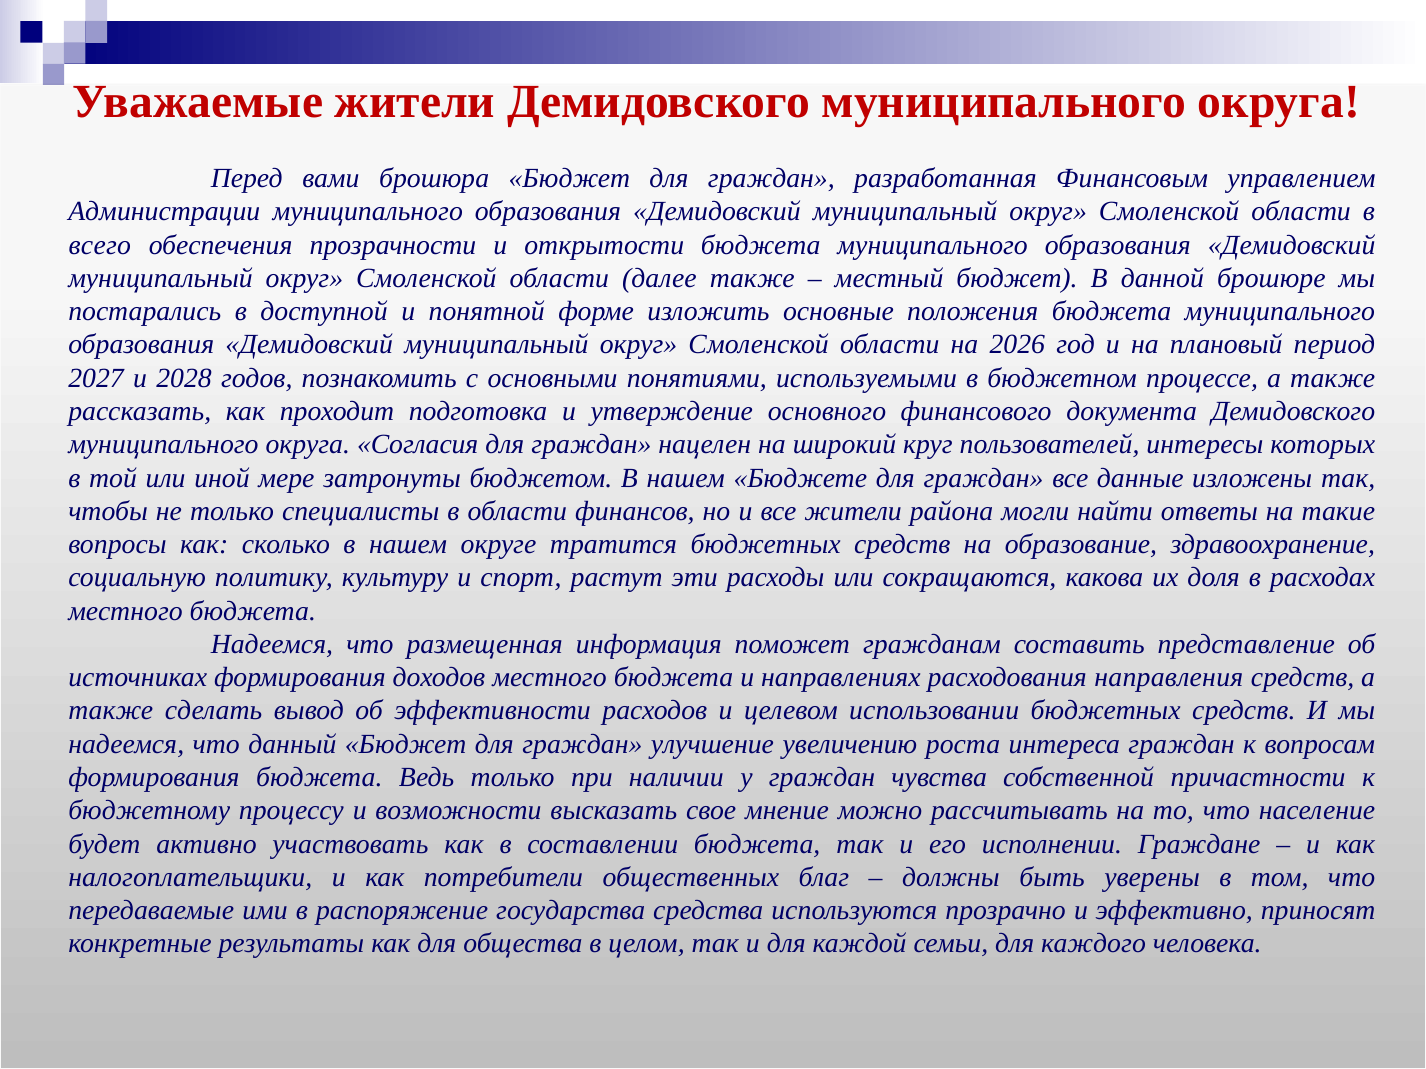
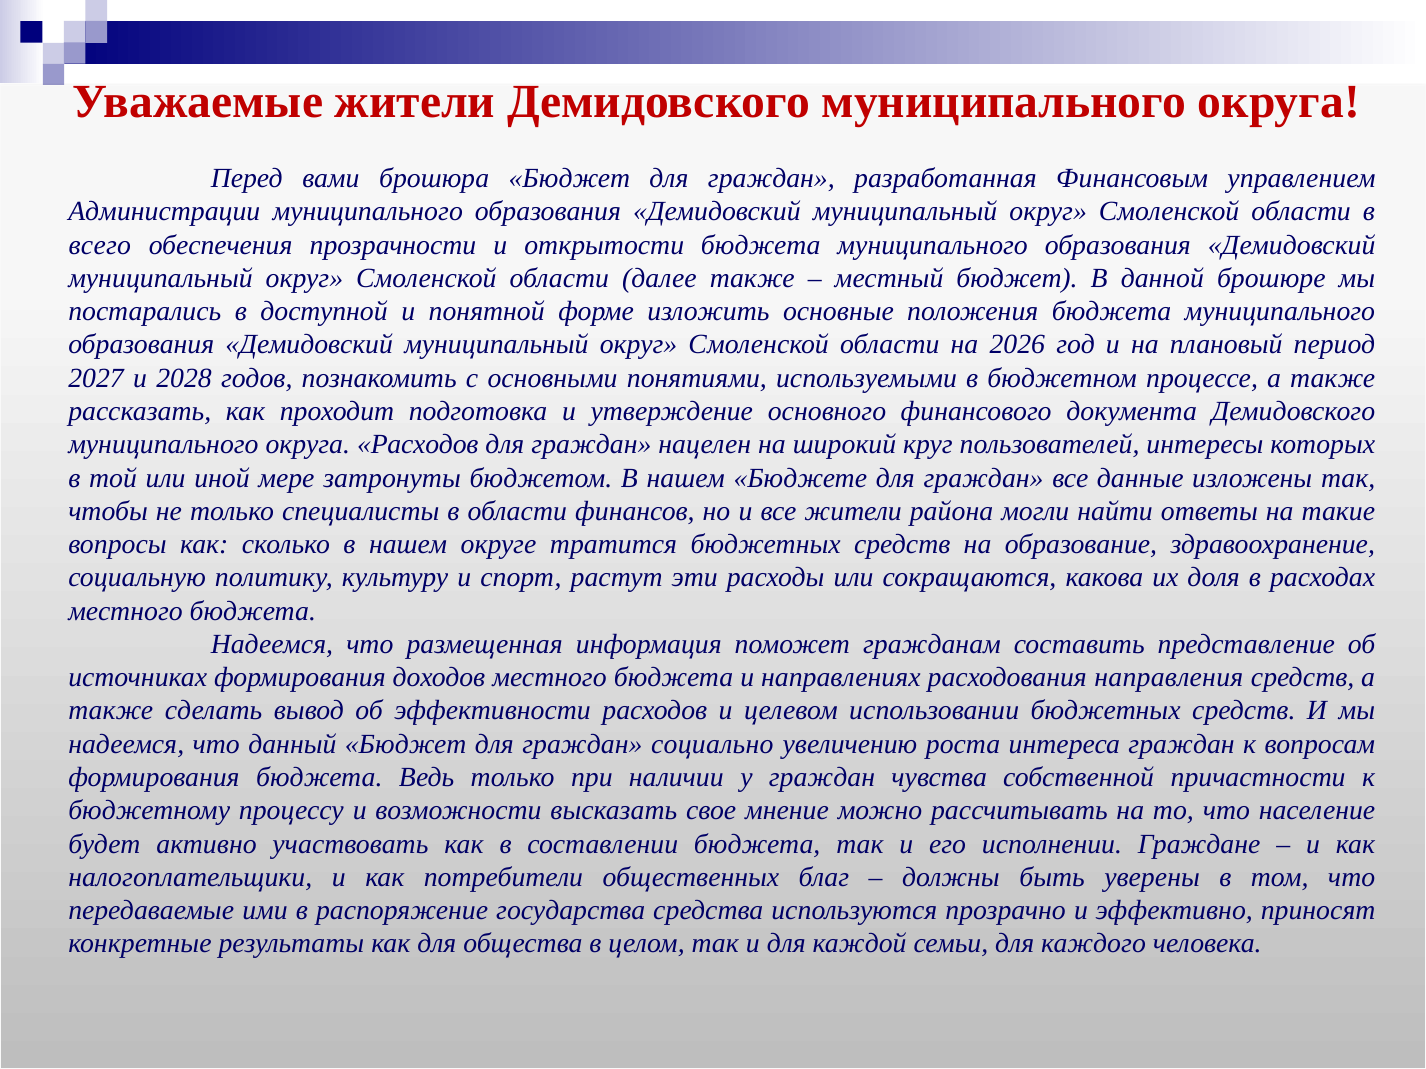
округа Согласия: Согласия -> Расходов
улучшение: улучшение -> социально
